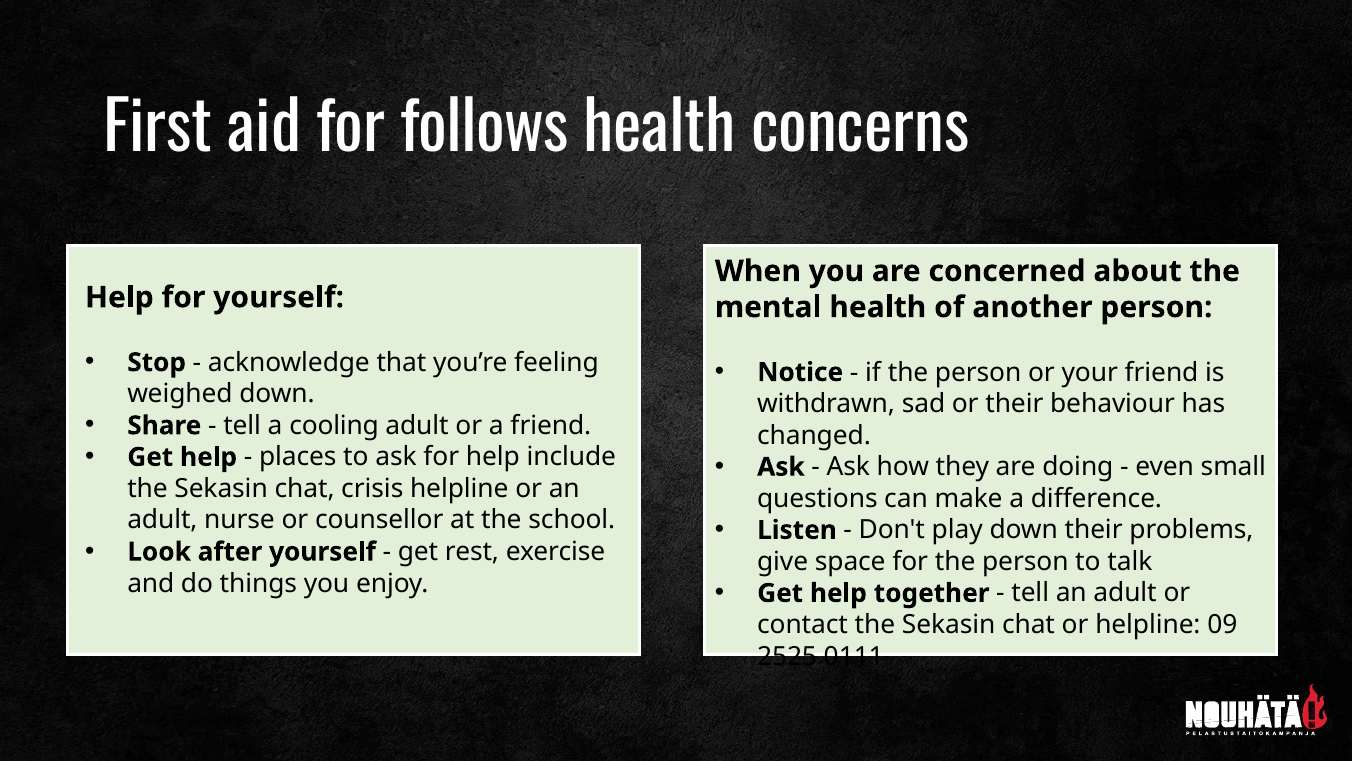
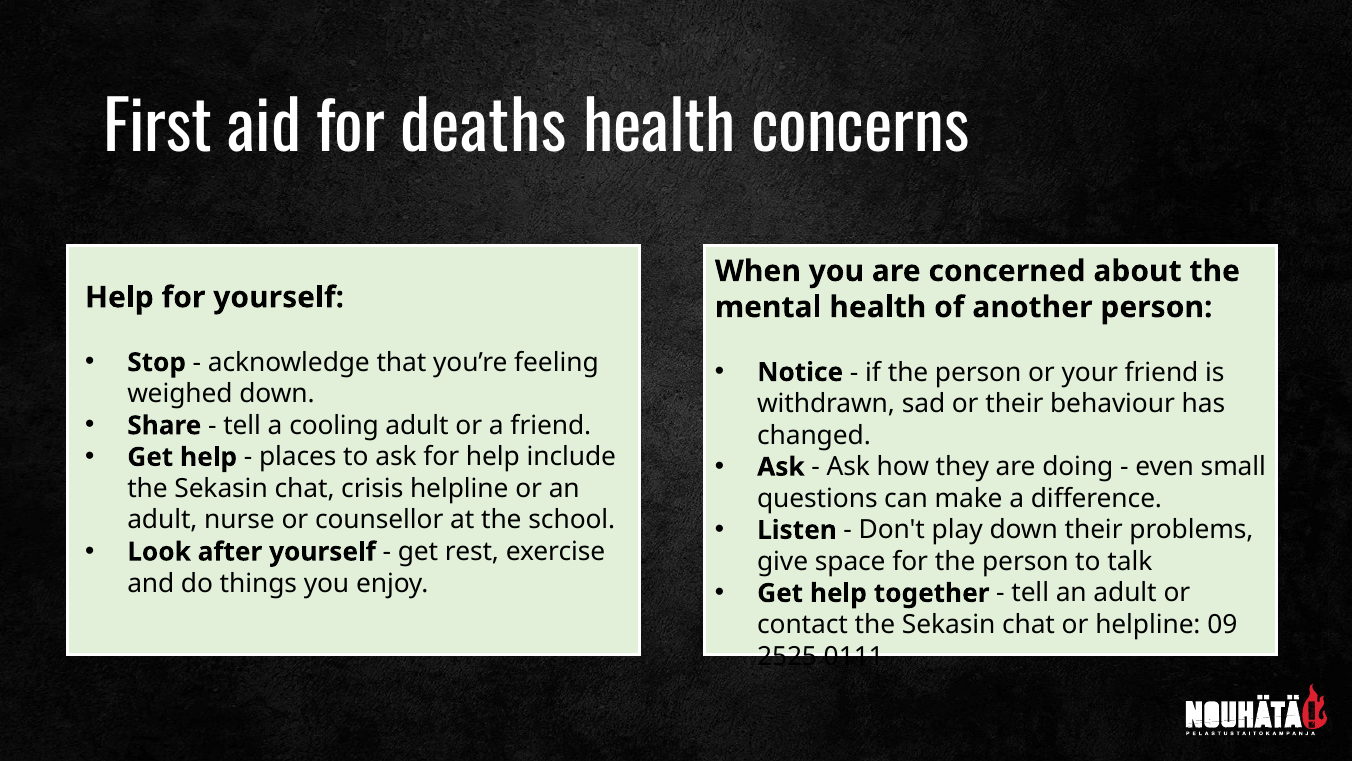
follows: follows -> deaths
